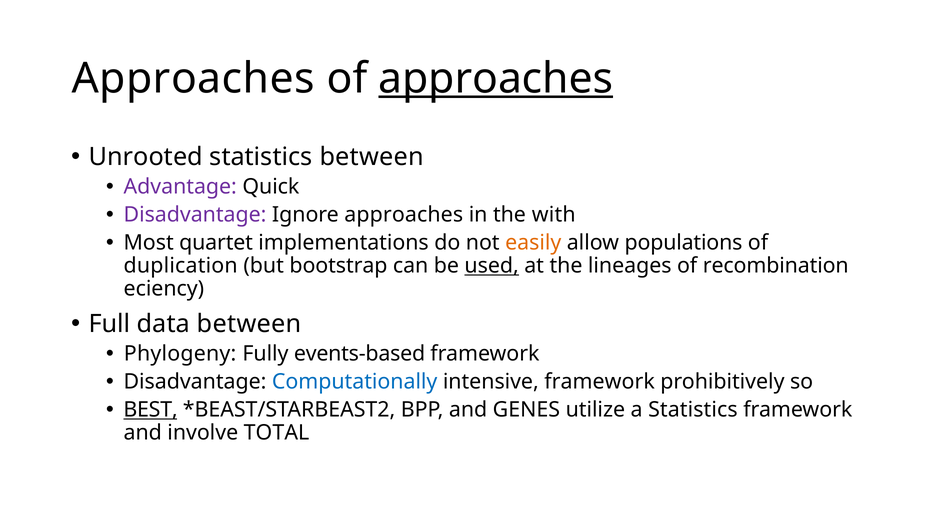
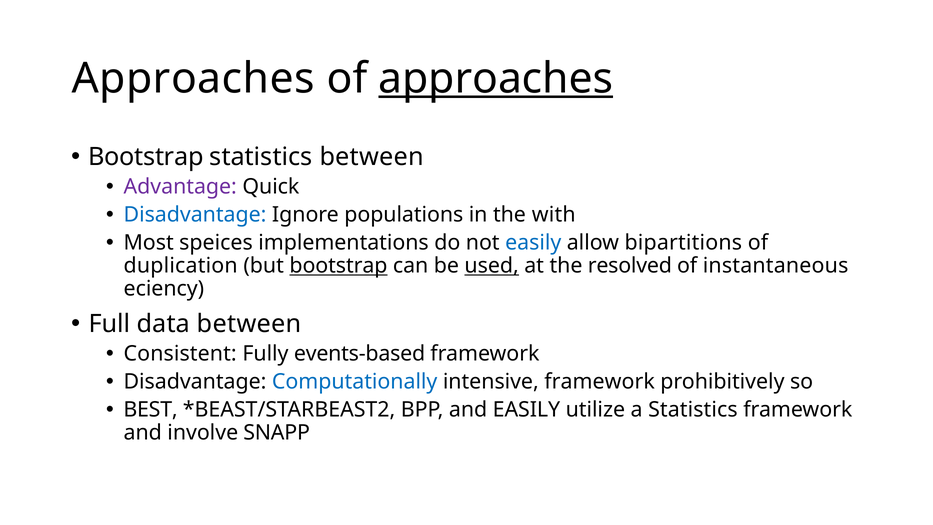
Unrooted at (146, 157): Unrooted -> Bootstrap
Disadvantage at (195, 215) colour: purple -> blue
Ignore approaches: approaches -> populations
quartet: quartet -> speices
easily at (533, 243) colour: orange -> blue
populations: populations -> bipartitions
bootstrap at (338, 266) underline: none -> present
lineages: lineages -> resolved
recombination: recombination -> instantaneous
Phylogeny: Phylogeny -> Consistent
BEST underline: present -> none
and GENES: GENES -> EASILY
TOTAL: TOTAL -> SNAPP
